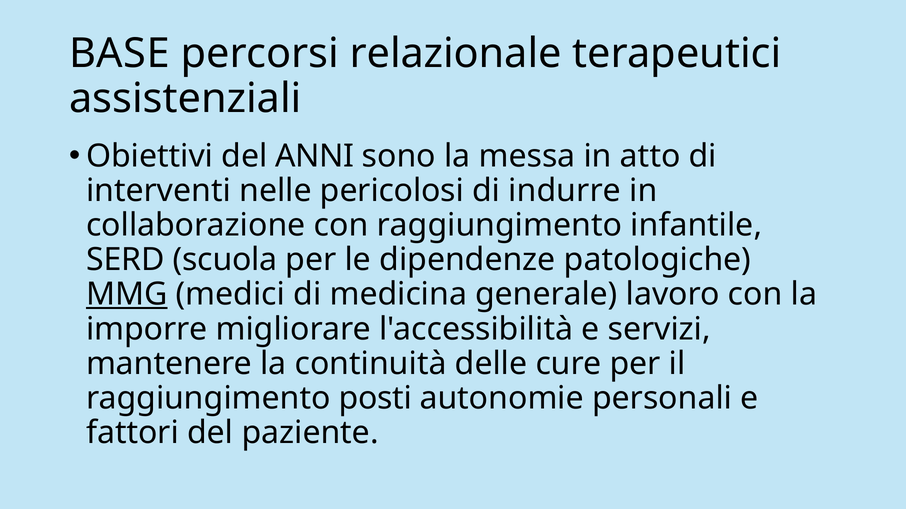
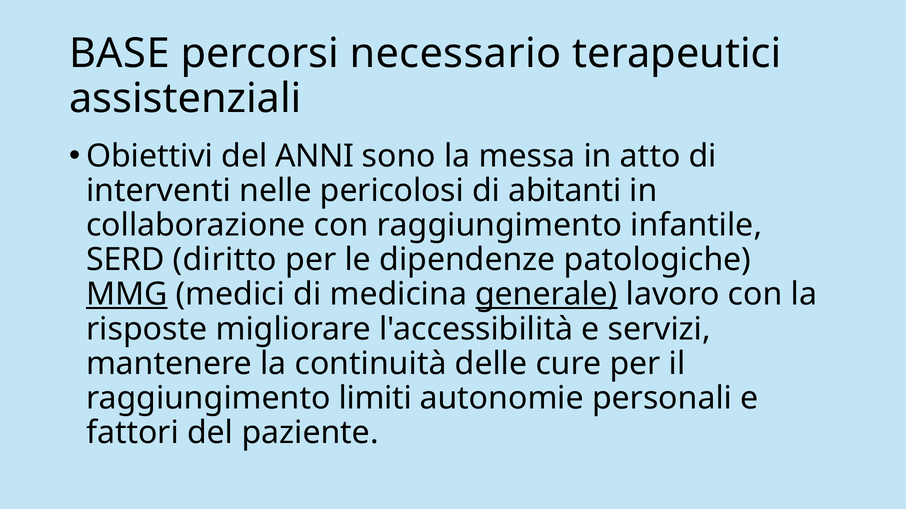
relazionale: relazionale -> necessario
indurre: indurre -> abitanti
scuola: scuola -> diritto
generale underline: none -> present
imporre: imporre -> risposte
posti: posti -> limiti
